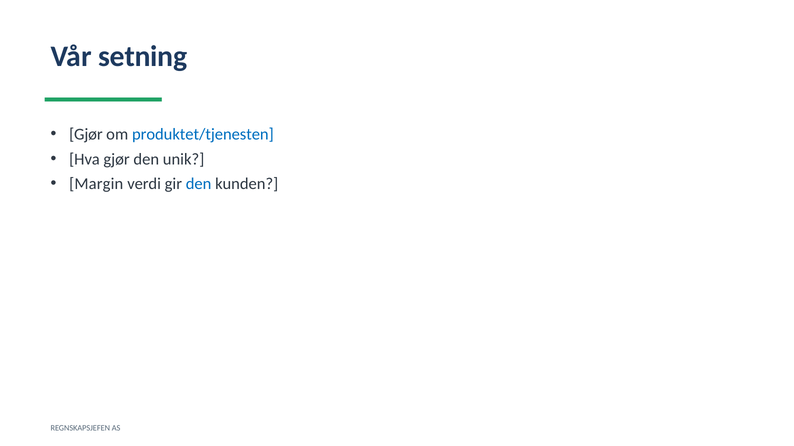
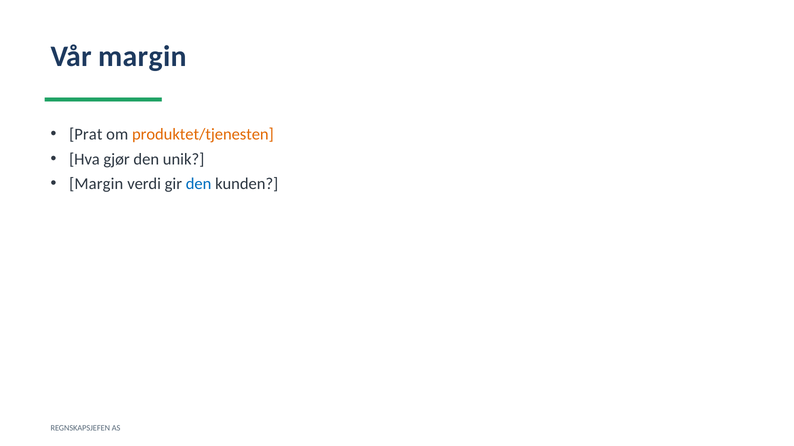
Vår setning: setning -> margin
Gjør at (86, 134): Gjør -> Prat
produktet/tjenesten colour: blue -> orange
